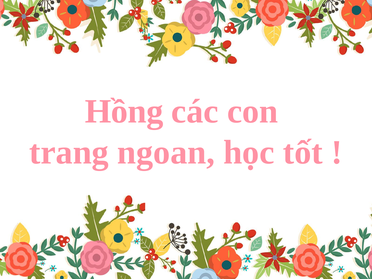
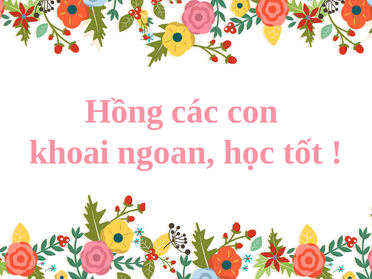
trang: trang -> khoai
